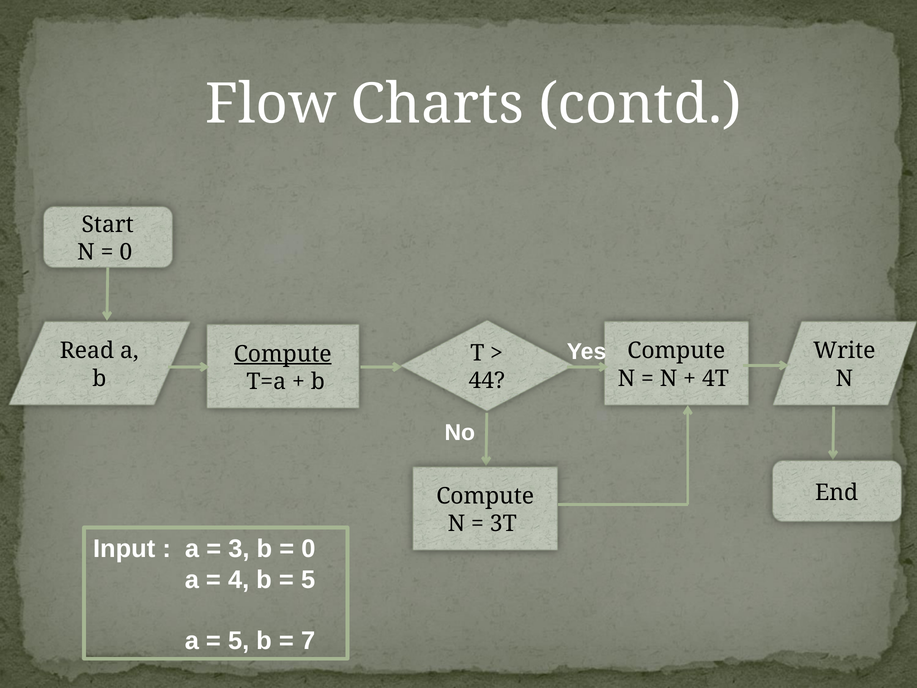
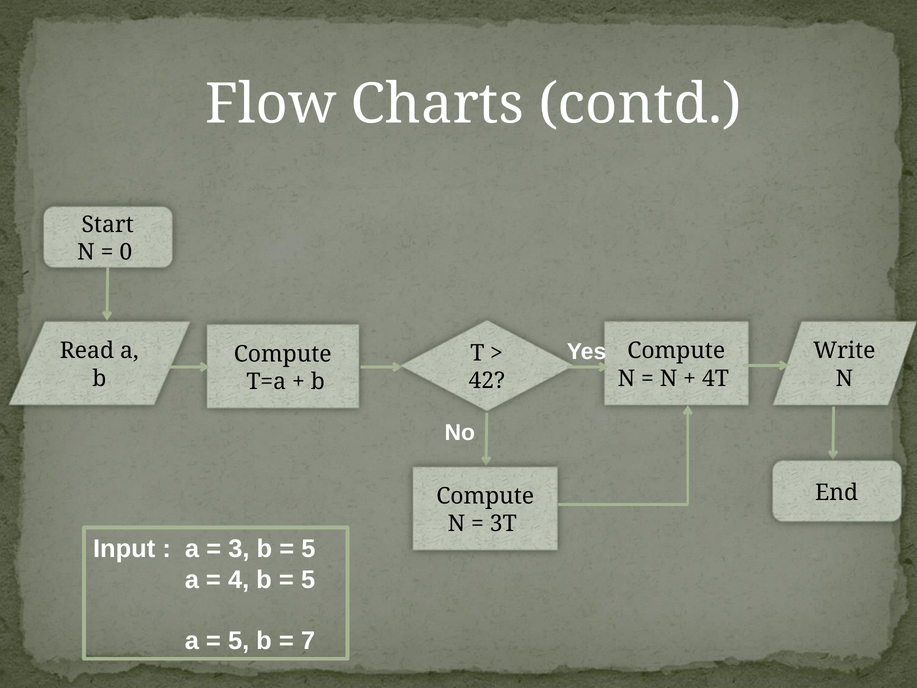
Compute at (283, 354) underline: present -> none
44: 44 -> 42
0 at (308, 549): 0 -> 5
